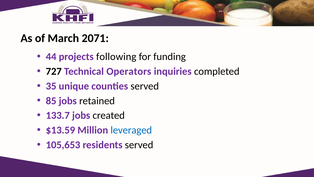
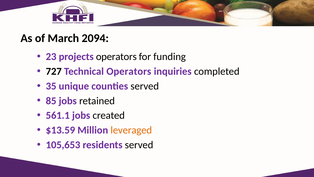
2071: 2071 -> 2094
44: 44 -> 23
projects following: following -> operators
133.7: 133.7 -> 561.1
leveraged colour: blue -> orange
